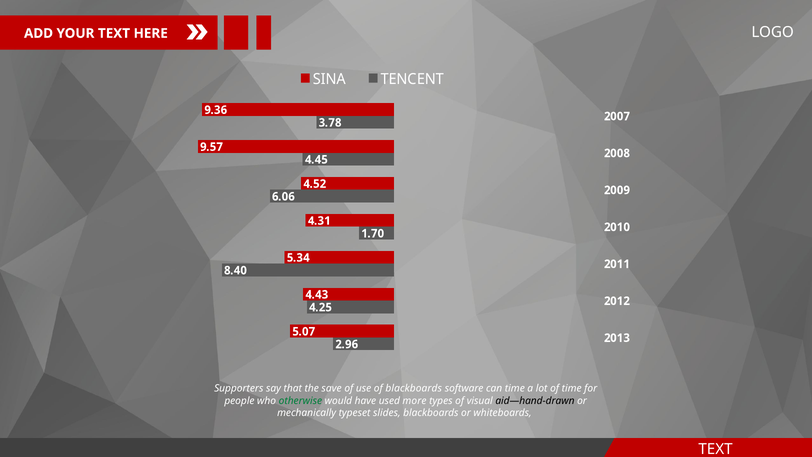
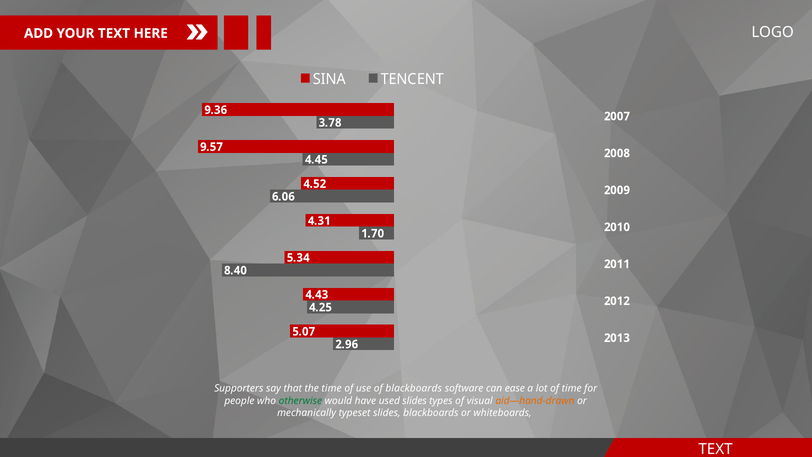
the save: save -> time
can time: time -> ease
used more: more -> slides
aid—hand-drawn colour: black -> orange
